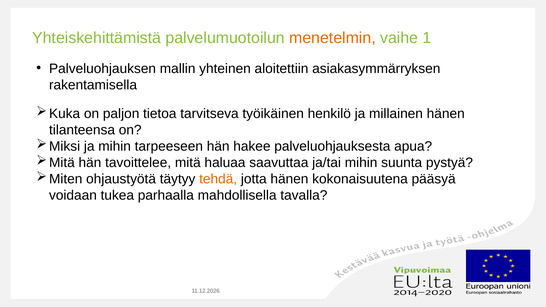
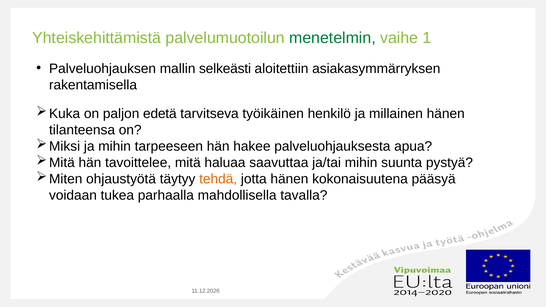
menetelmin colour: orange -> green
yhteinen: yhteinen -> selkeästi
tietoa: tietoa -> edetä
